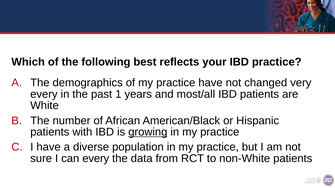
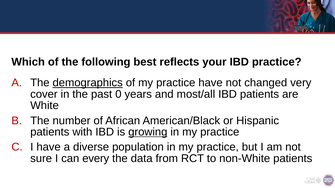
demographics underline: none -> present
every at (44, 94): every -> cover
1: 1 -> 0
